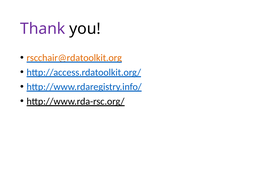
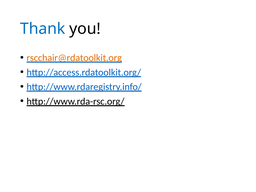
Thank colour: purple -> blue
